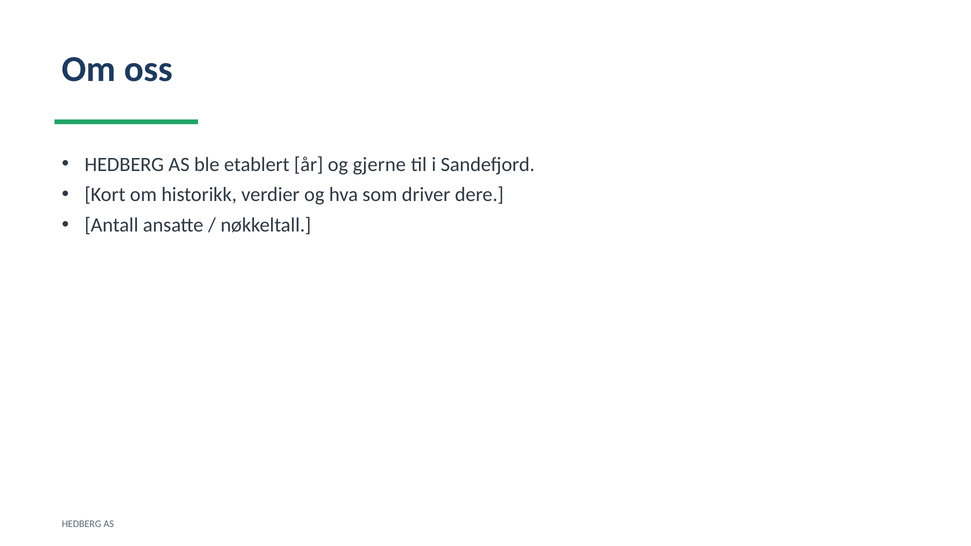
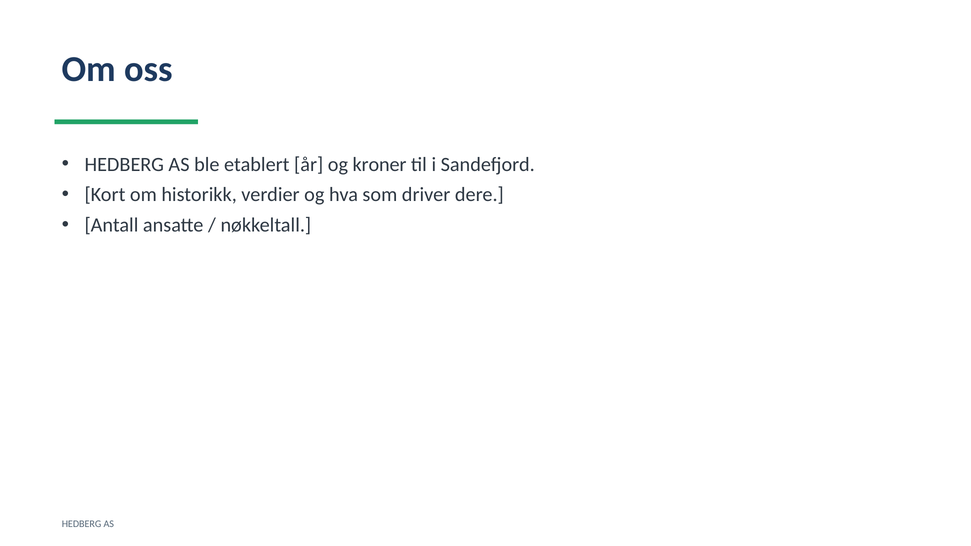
gjerne: gjerne -> kroner
